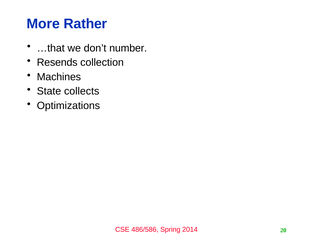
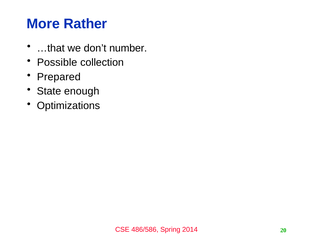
Resends: Resends -> Possible
Machines: Machines -> Prepared
collects: collects -> enough
